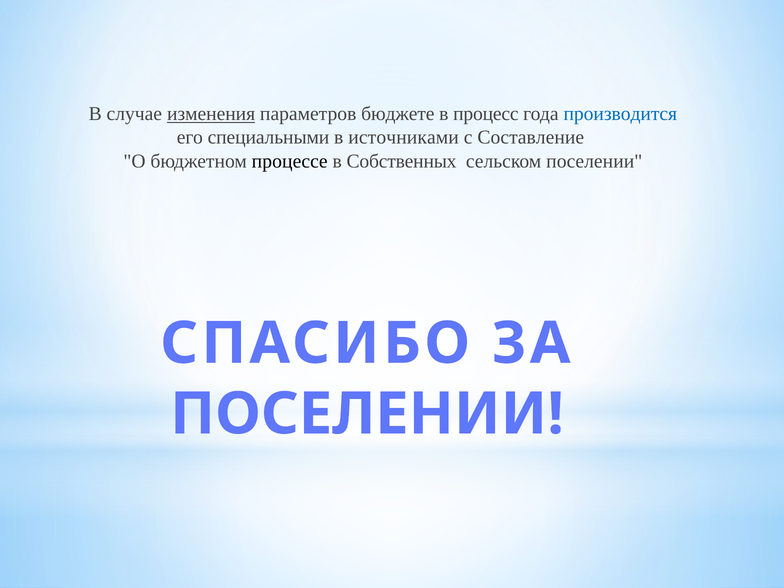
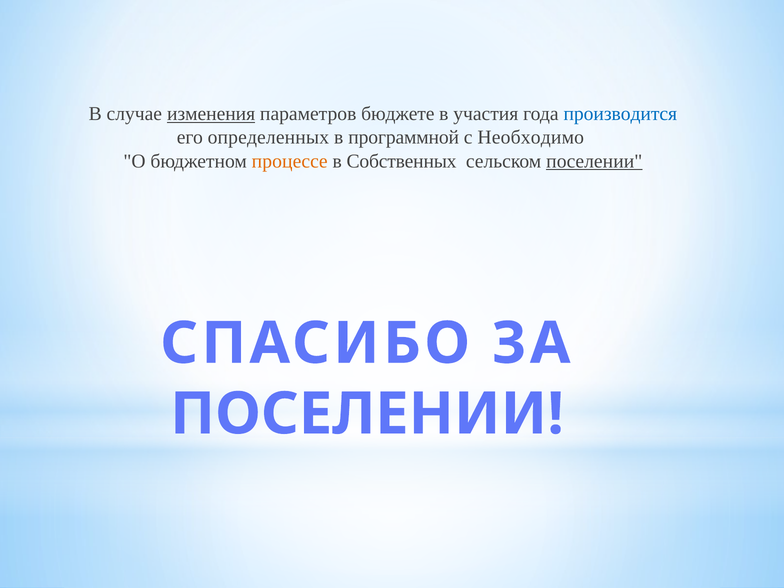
процесс: процесс -> участия
специальными: специальными -> определенных
источниками: источниками -> программной
Составление: Составление -> Необходимо
процессе colour: black -> orange
поселении at (594, 161) underline: none -> present
